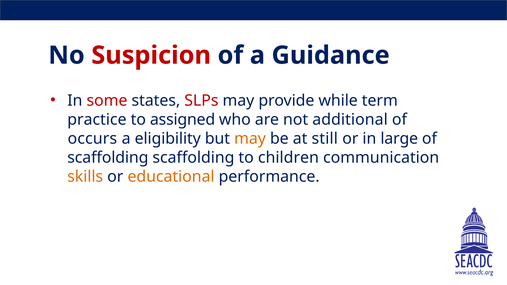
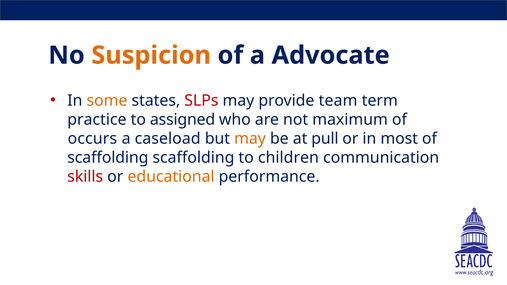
Suspicion colour: red -> orange
Guidance: Guidance -> Advocate
some colour: red -> orange
while: while -> team
additional: additional -> maximum
eligibility: eligibility -> caseload
still: still -> pull
large: large -> most
skills colour: orange -> red
